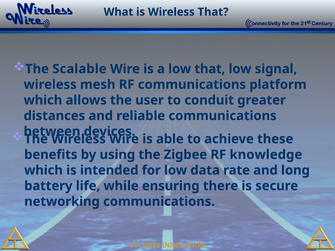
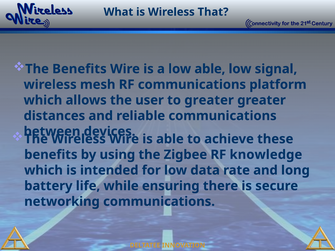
The Scalable: Scalable -> Benefits
low that: that -> able
to conduit: conduit -> greater
